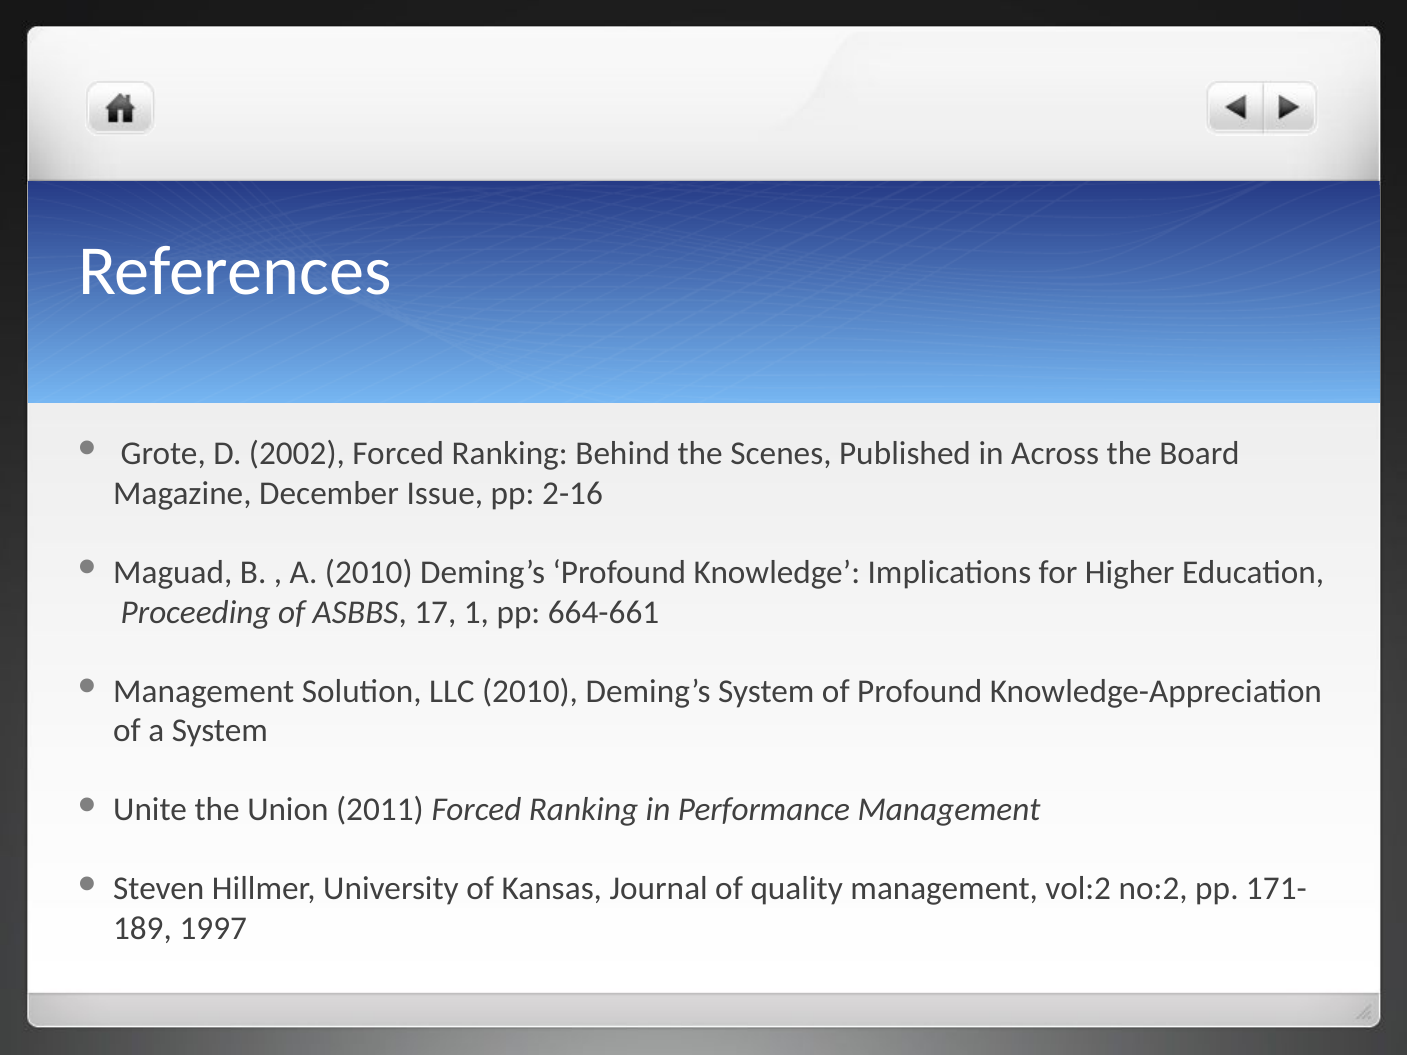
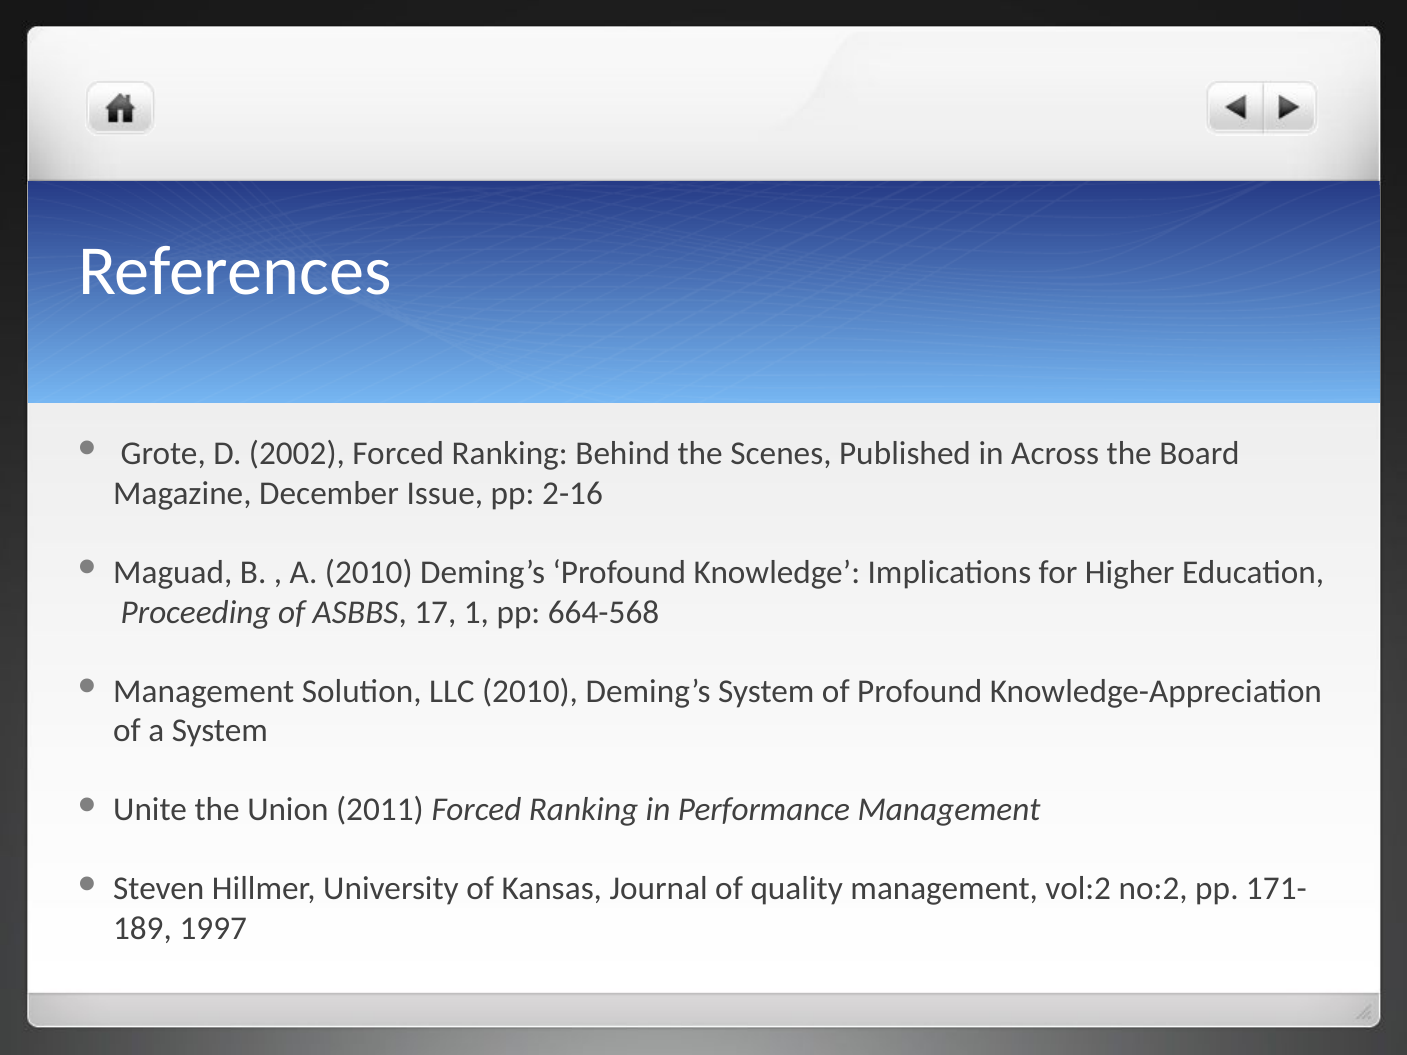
664-661: 664-661 -> 664-568
